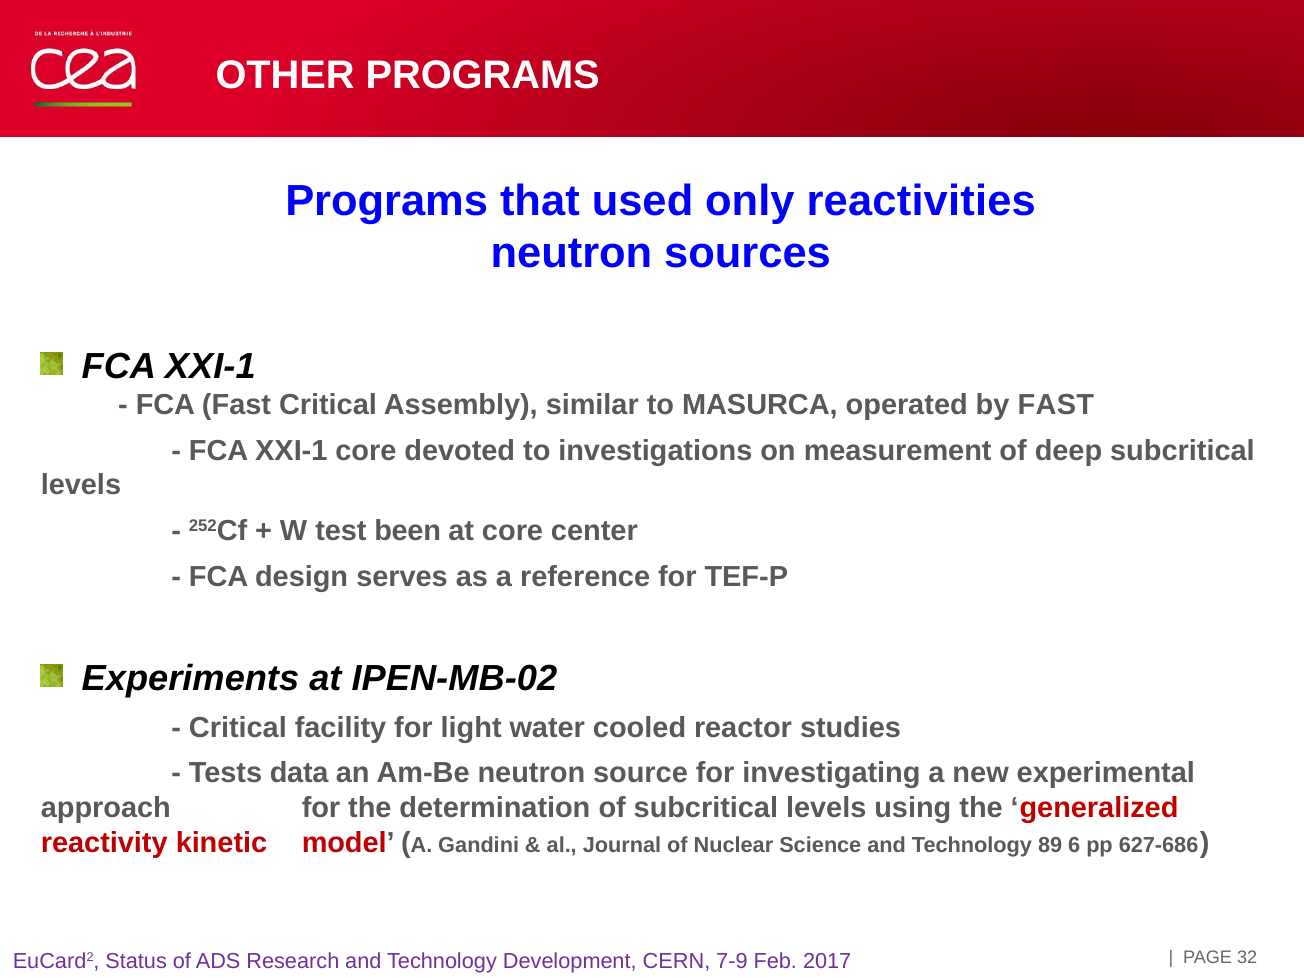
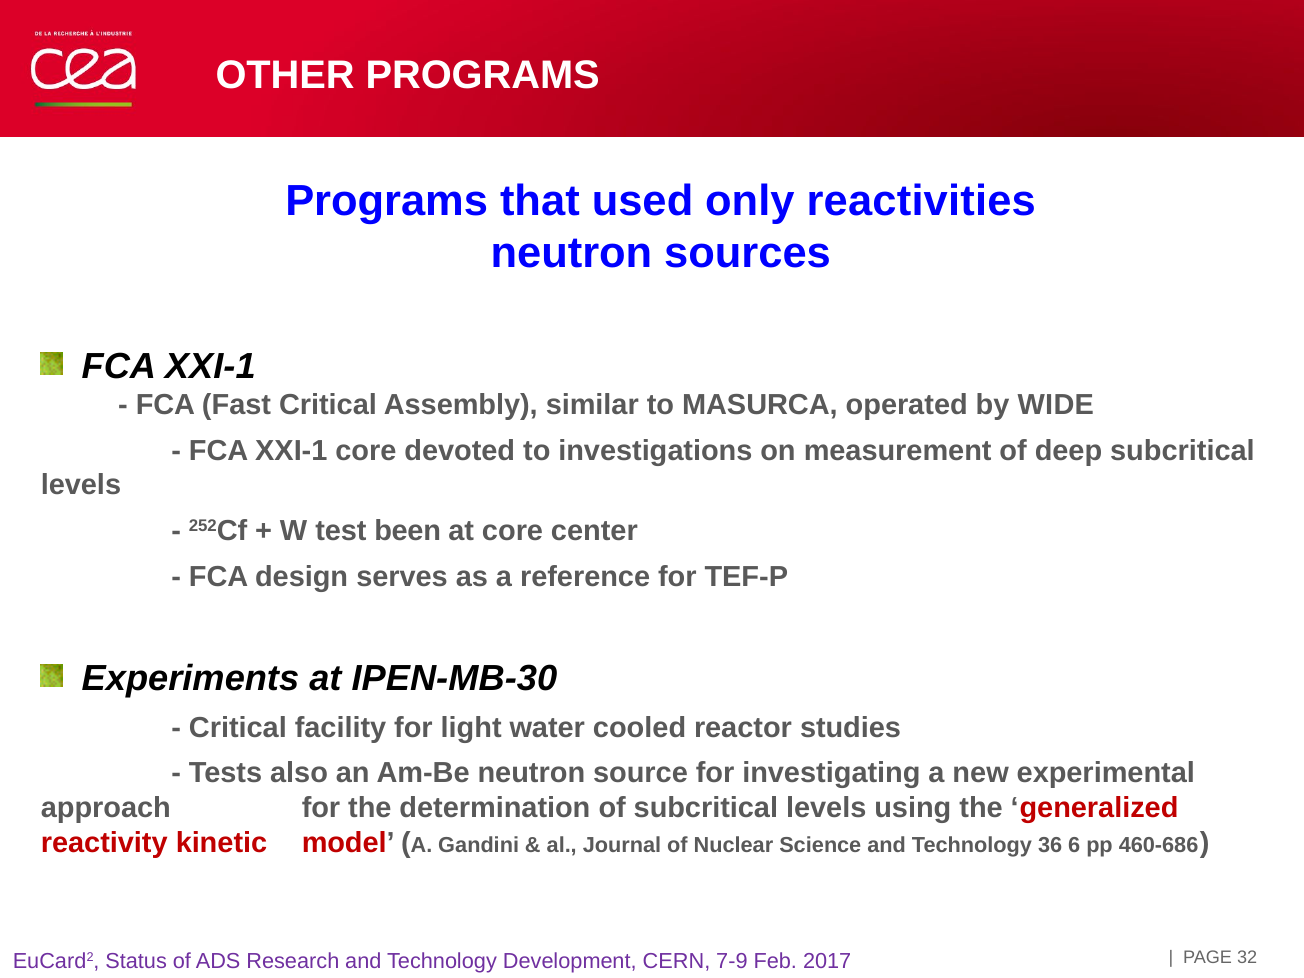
by FAST: FAST -> WIDE
IPEN-MB-02: IPEN-MB-02 -> IPEN-MB-30
data: data -> also
89: 89 -> 36
627-686: 627-686 -> 460-686
